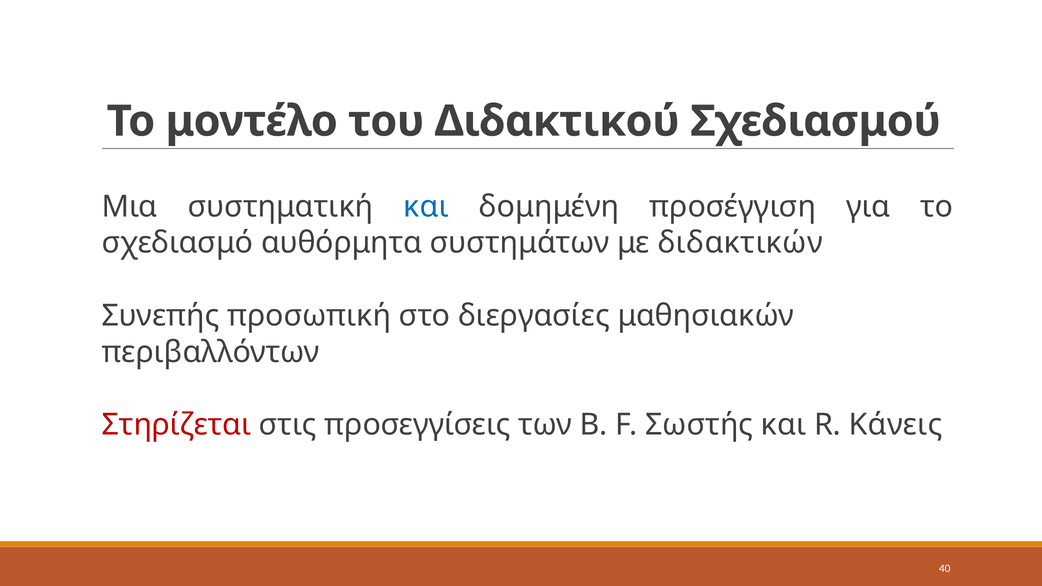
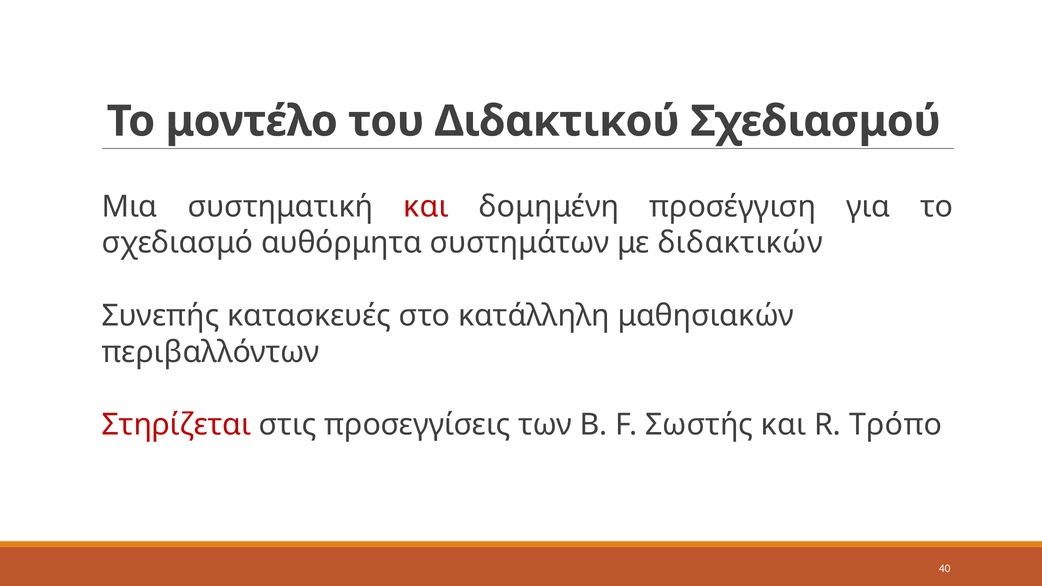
και at (426, 207) colour: blue -> red
προσωπική: προσωπική -> κατασκευές
διεργασίες: διεργασίες -> κατάλληλη
Κάνεις: Κάνεις -> Τρόπο
